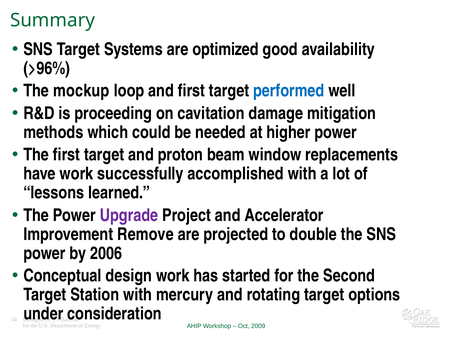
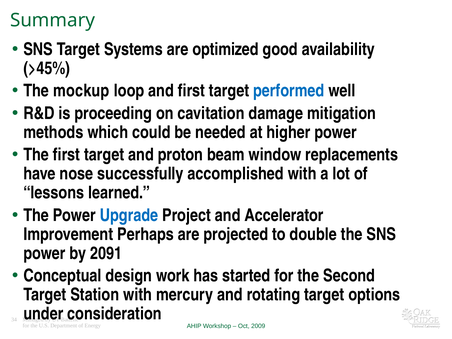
>96%: >96% -> >45%
have work: work -> nose
Upgrade colour: purple -> blue
Remove: Remove -> Perhaps
2006: 2006 -> 2091
